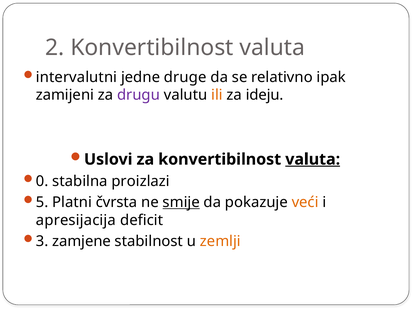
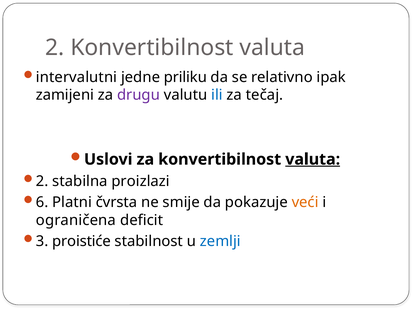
druge: druge -> priliku
ili colour: orange -> blue
ideju: ideju -> tečaj
0 at (42, 181): 0 -> 2
5: 5 -> 6
smije underline: present -> none
apresijacija: apresijacija -> ograničena
zamjene: zamjene -> proistiće
zemlji colour: orange -> blue
